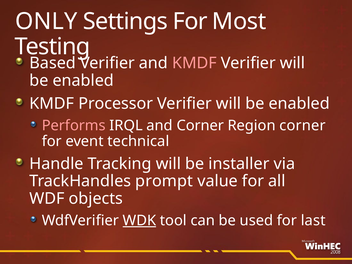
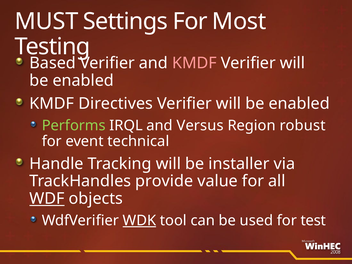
ONLY: ONLY -> MUST
Processor: Processor -> Directives
Performs colour: pink -> light green
and Corner: Corner -> Versus
Region corner: corner -> robust
prompt: prompt -> provide
WDF underline: none -> present
last: last -> test
